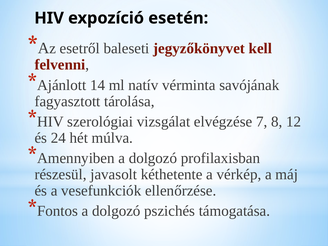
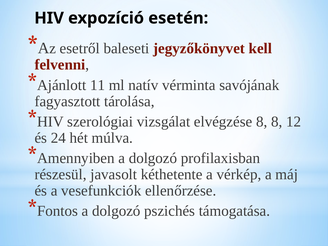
14: 14 -> 11
elvégzése 7: 7 -> 8
